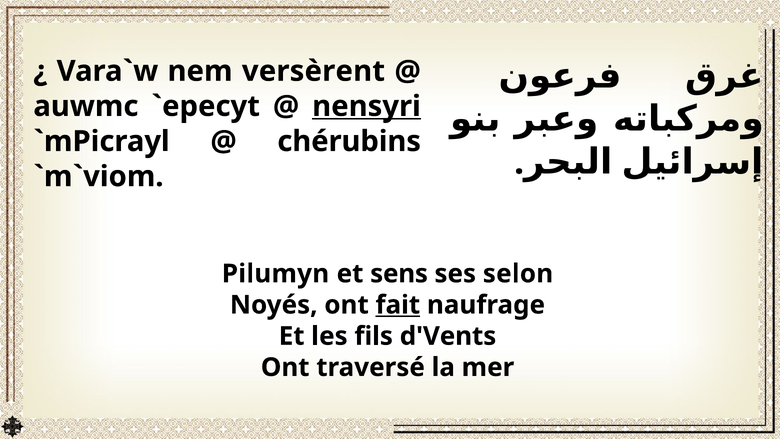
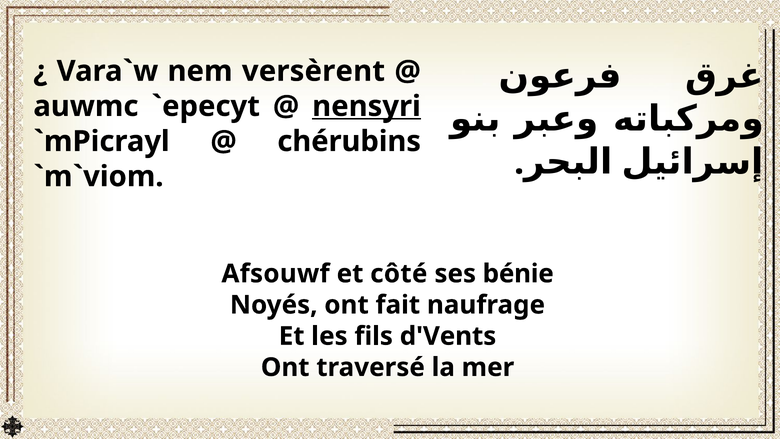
Pilumyn: Pilumyn -> Afsouwf
sens: sens -> côté
selon: selon -> bénie
fait underline: present -> none
